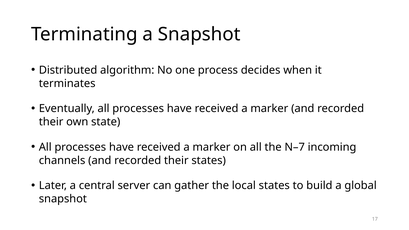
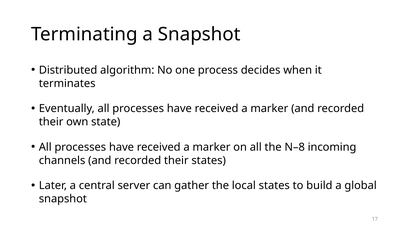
N–7: N–7 -> N–8
